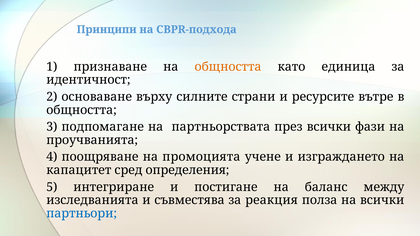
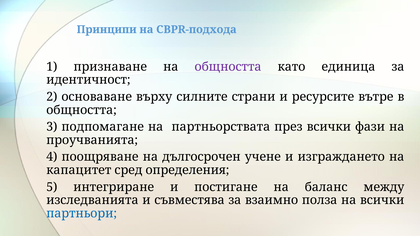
общността at (228, 67) colour: orange -> purple
промоцията: промоцията -> дългосрочен
реакция: реакция -> взаимно
